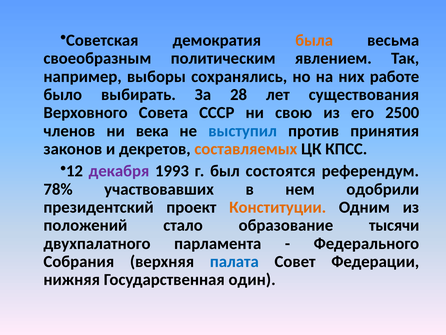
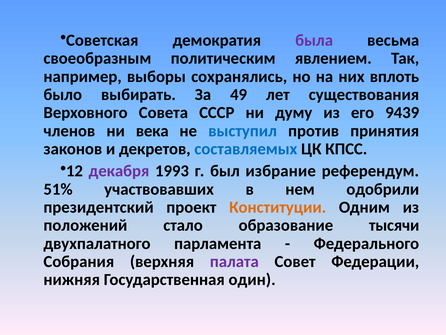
была colour: orange -> purple
работе: работе -> вплоть
28: 28 -> 49
свою: свою -> думу
2500: 2500 -> 9439
составляемых colour: orange -> blue
состоятся: состоятся -> избрание
78%: 78% -> 51%
палата colour: blue -> purple
